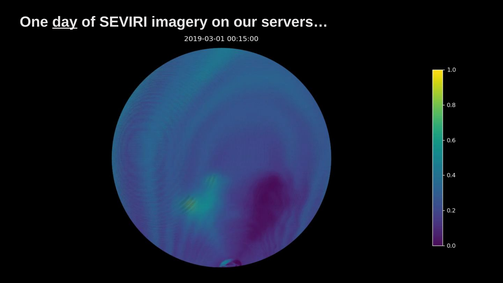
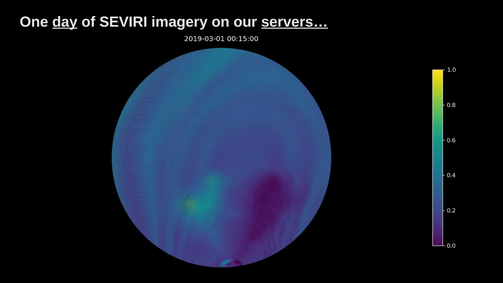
servers… underline: none -> present
